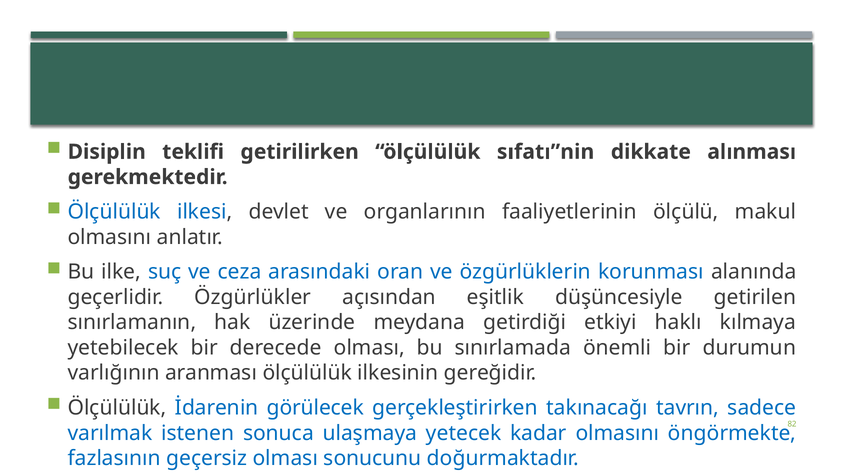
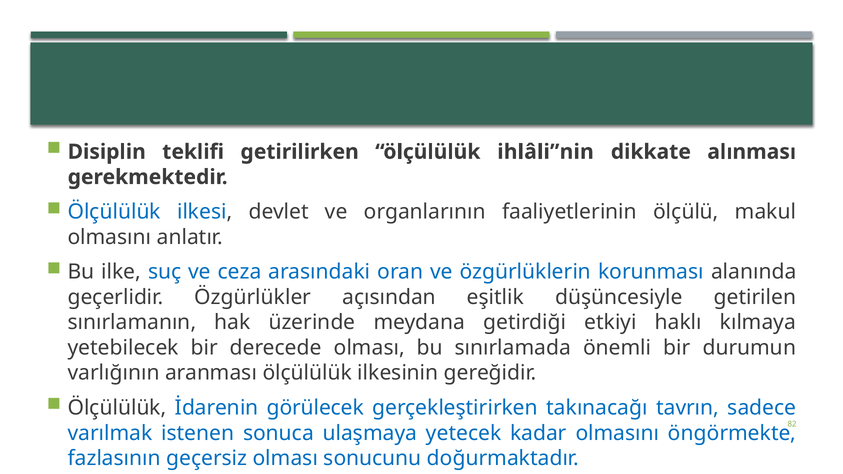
sıfatı”nin: sıfatı”nin -> ihlâli”nin
